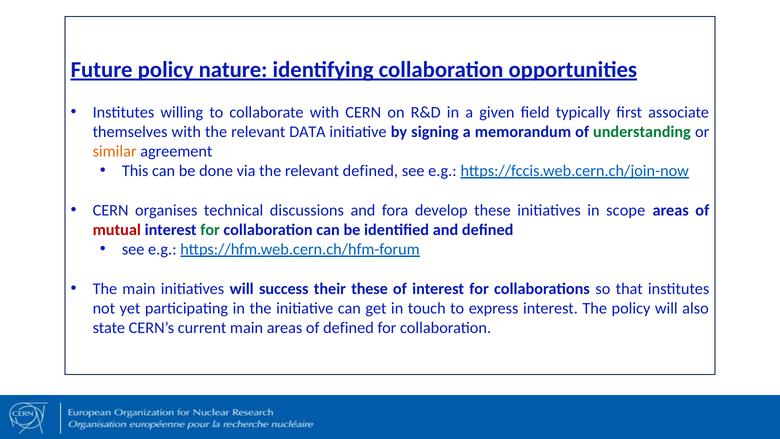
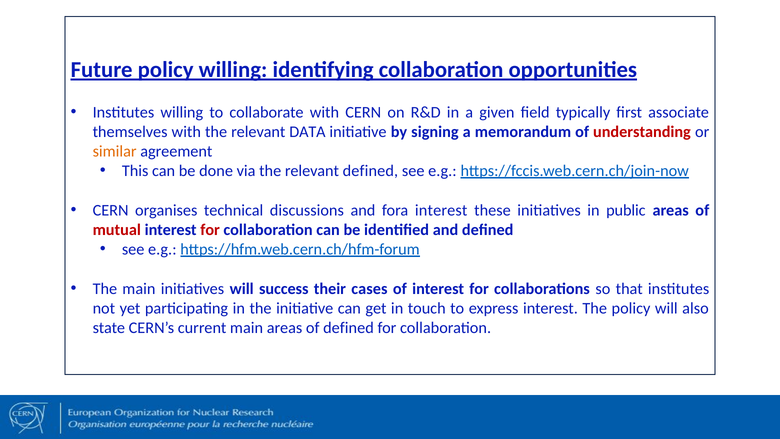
policy nature: nature -> willing
understanding colour: green -> red
fora develop: develop -> interest
scope: scope -> public
for at (210, 230) colour: green -> red
their these: these -> cases
